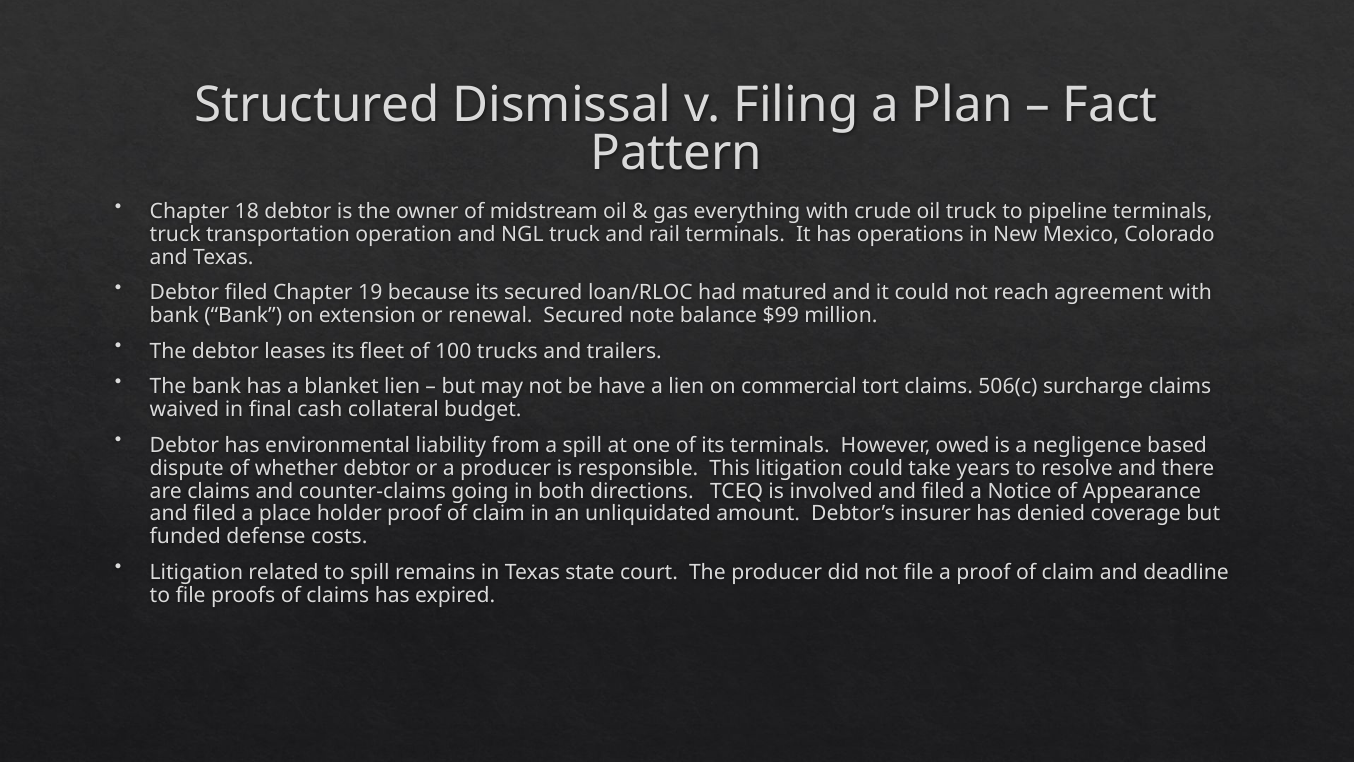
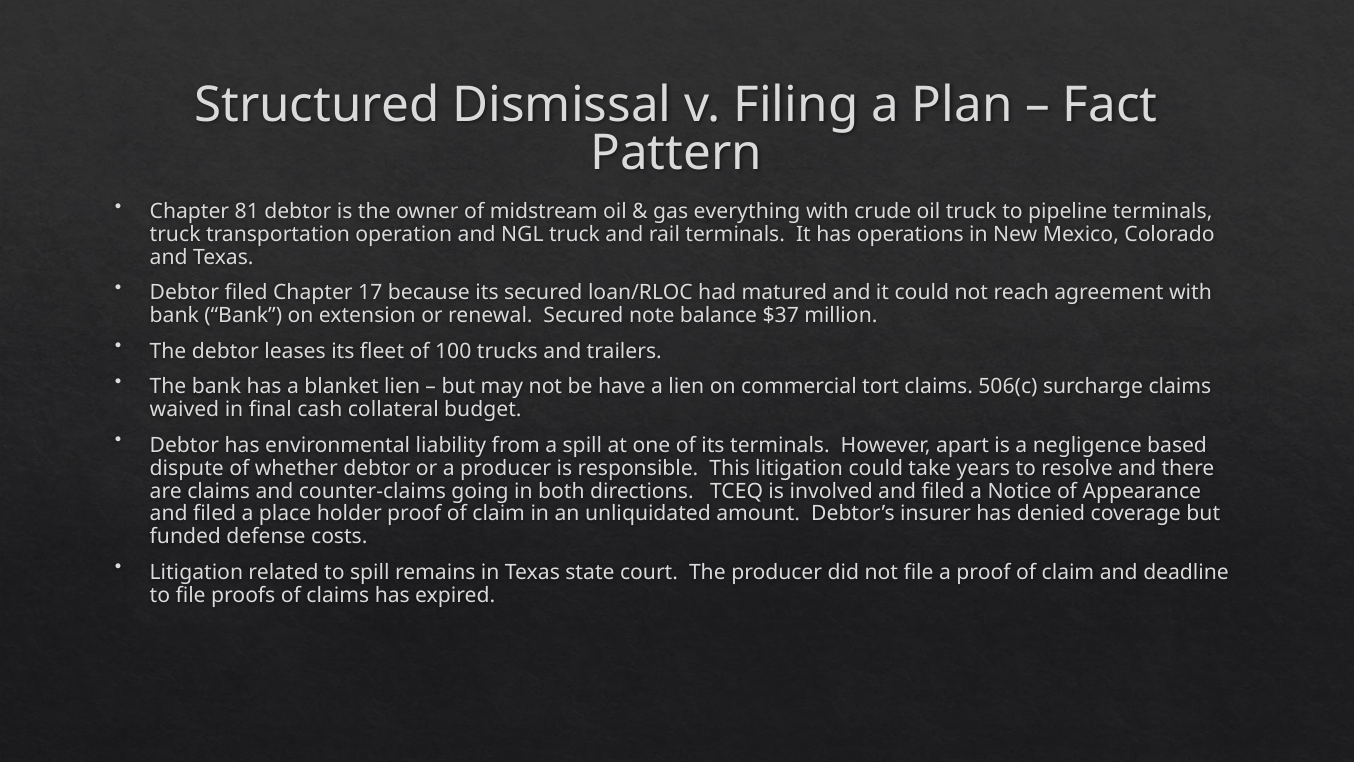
18: 18 -> 81
19: 19 -> 17
$99: $99 -> $37
owed: owed -> apart
